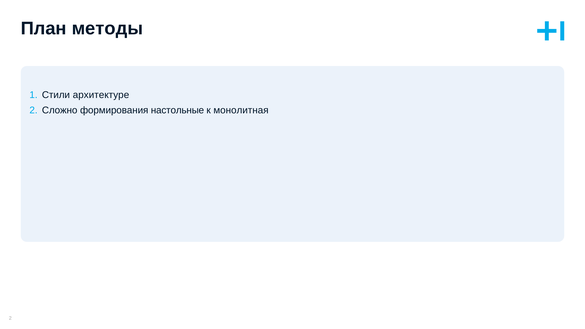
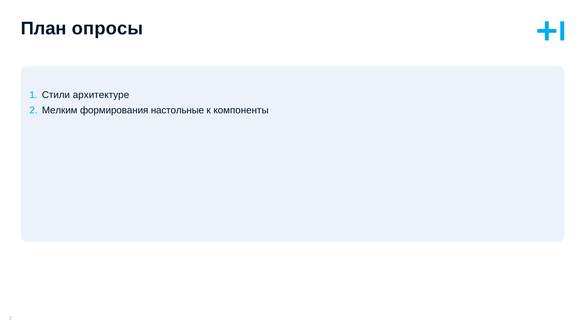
методы: методы -> опросы
Сложно: Сложно -> Мелким
монолитная: монолитная -> компоненты
